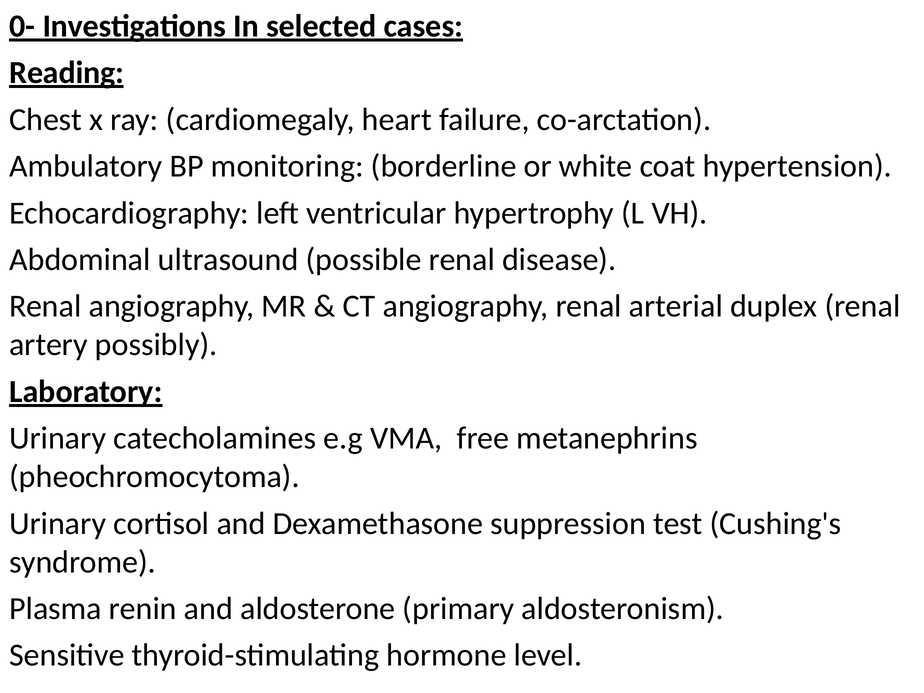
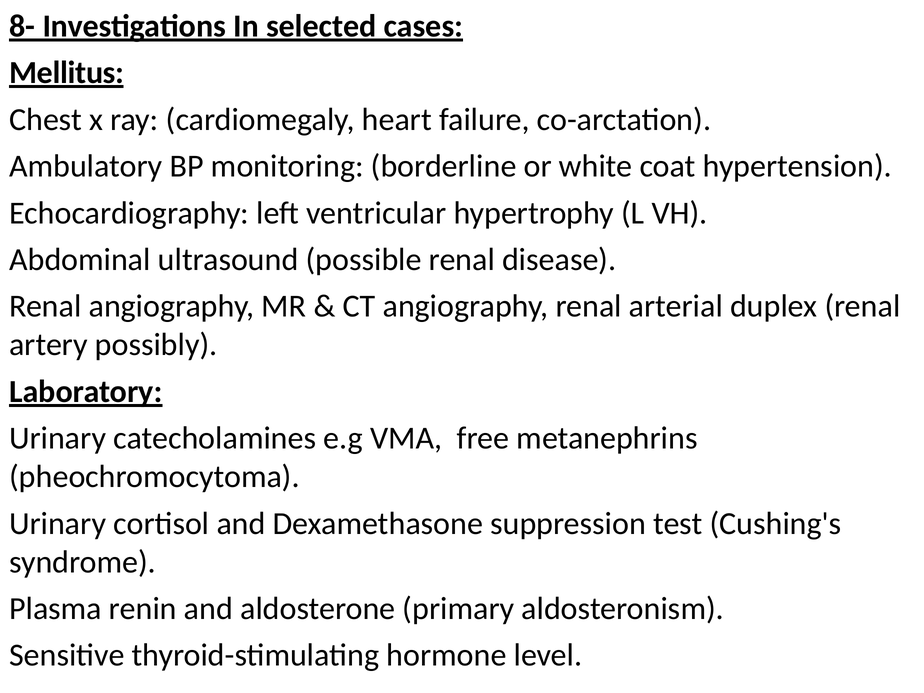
0-: 0- -> 8-
Reading: Reading -> Mellitus
